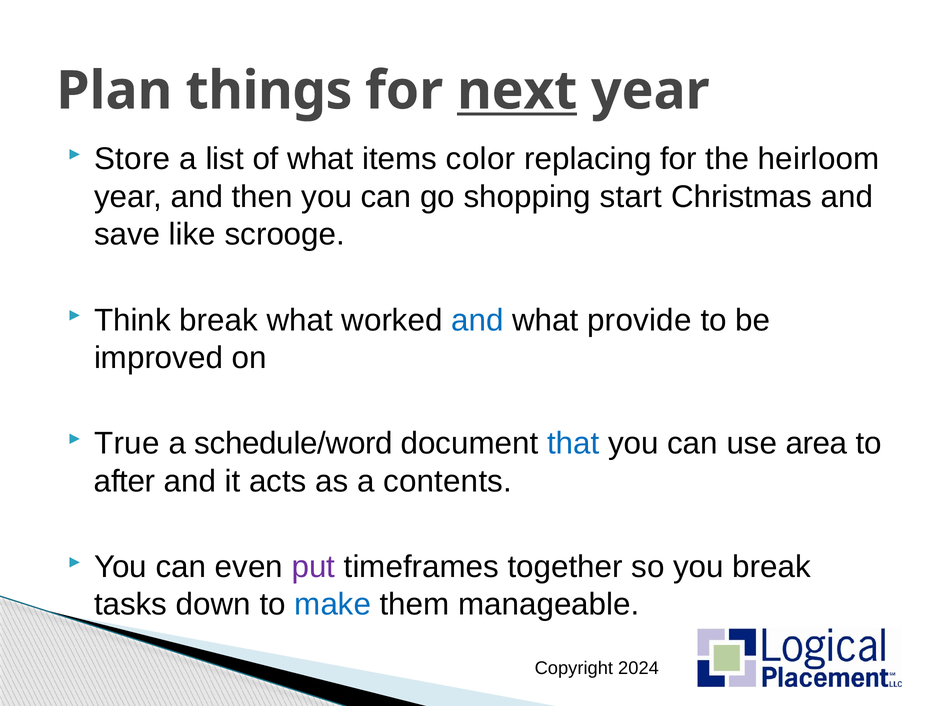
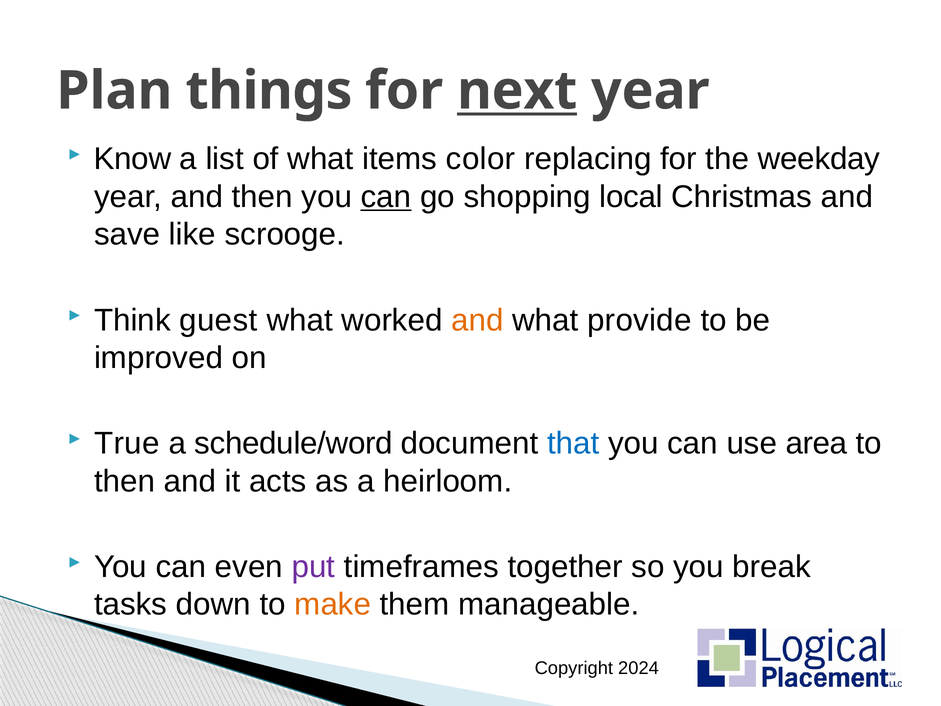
Store: Store -> Know
heirloom: heirloom -> weekday
can at (386, 197) underline: none -> present
start: start -> local
Think break: break -> guest
and at (477, 320) colour: blue -> orange
after at (125, 481): after -> then
contents: contents -> heirloom
make colour: blue -> orange
